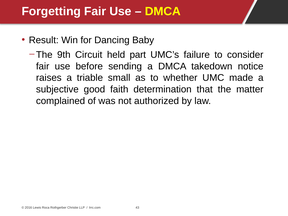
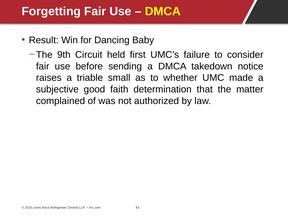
part: part -> first
